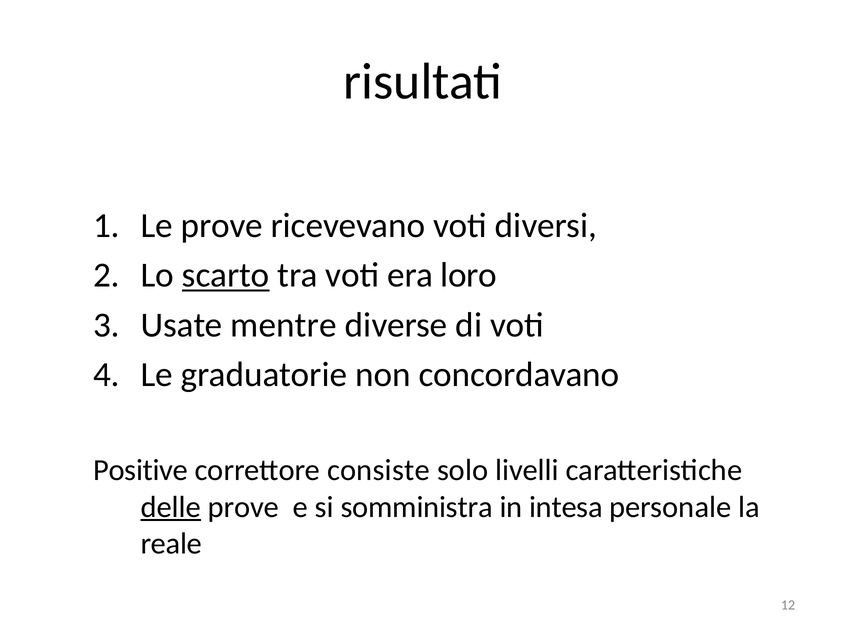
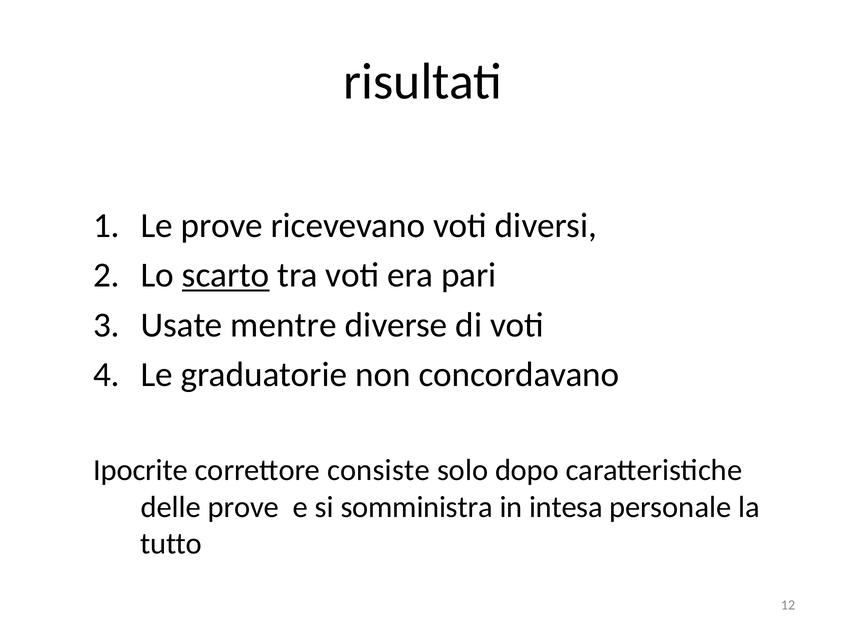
loro: loro -> pari
Positive: Positive -> Ipocrite
livelli: livelli -> dopo
delle underline: present -> none
reale: reale -> tutto
